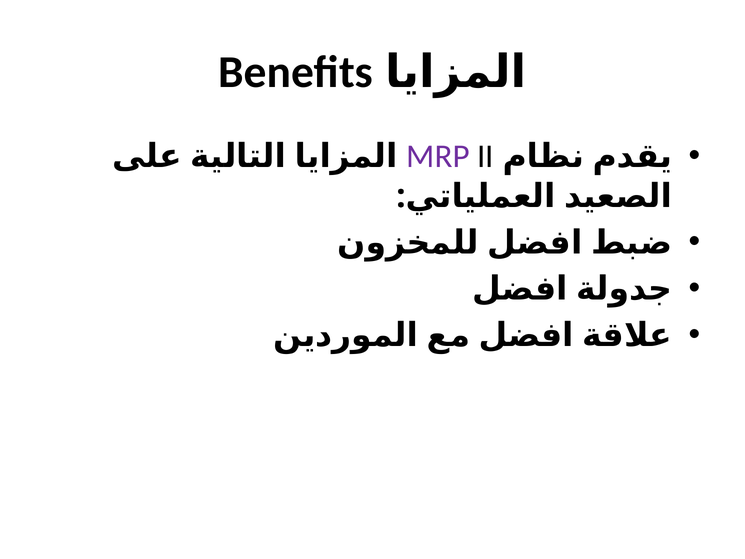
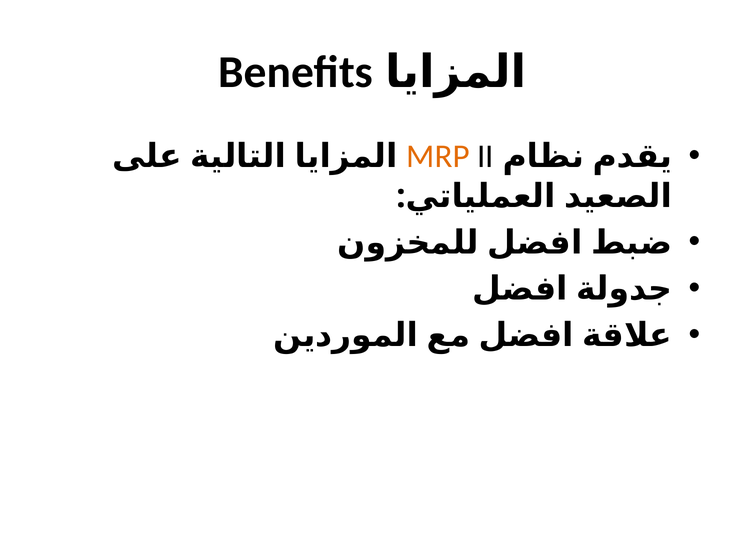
MRP colour: purple -> orange
